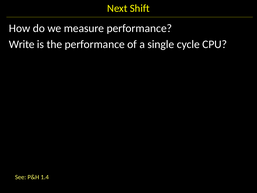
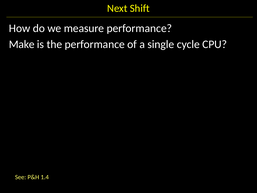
Write: Write -> Make
